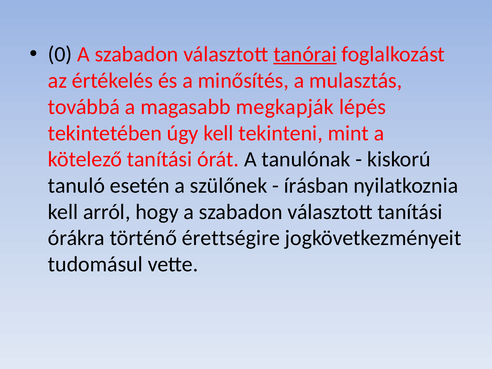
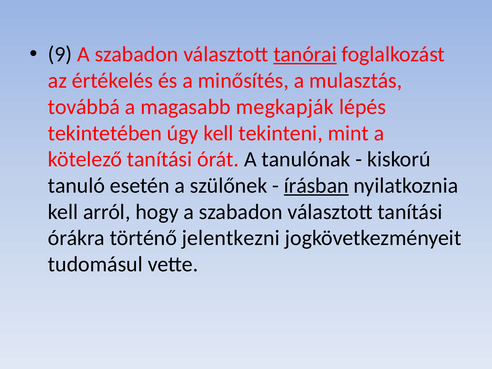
0: 0 -> 9
írásban underline: none -> present
érettségire: érettségire -> jelentkezni
